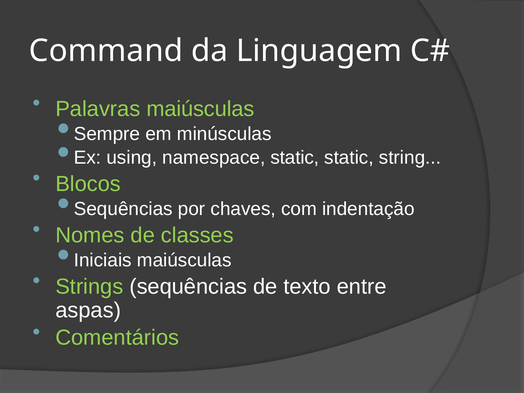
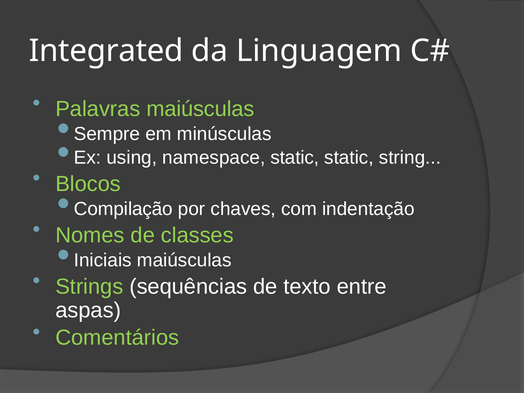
Command: Command -> Integrated
Sequências at (123, 209): Sequências -> Compilação
